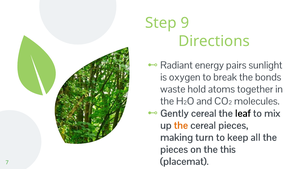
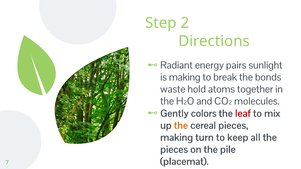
Step 9: 9 -> 2
is oxygen: oxygen -> making
Gently cereal: cereal -> colors
leaf colour: black -> red
this: this -> pile
